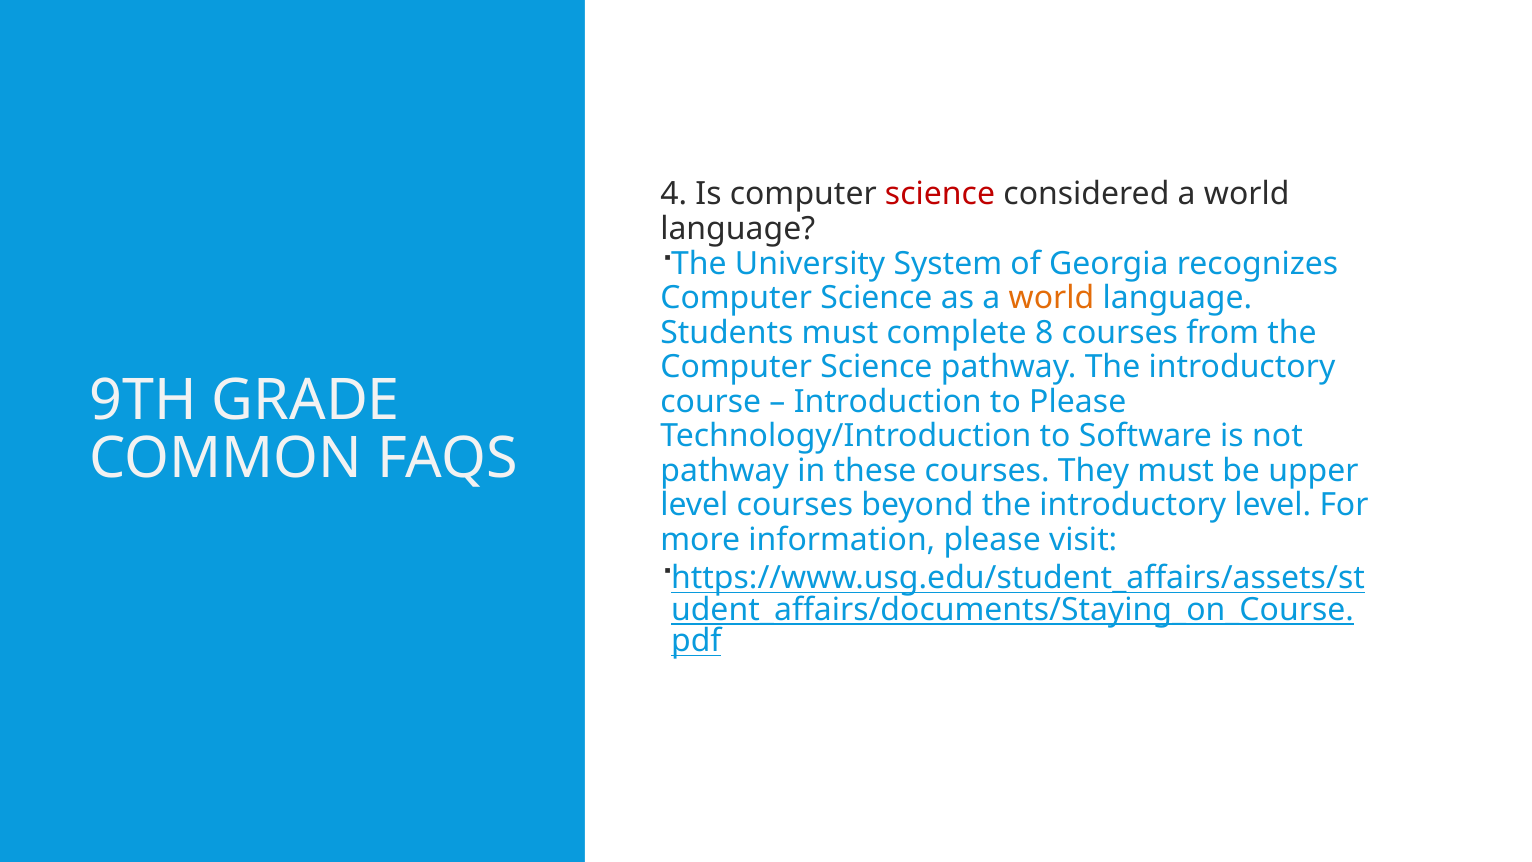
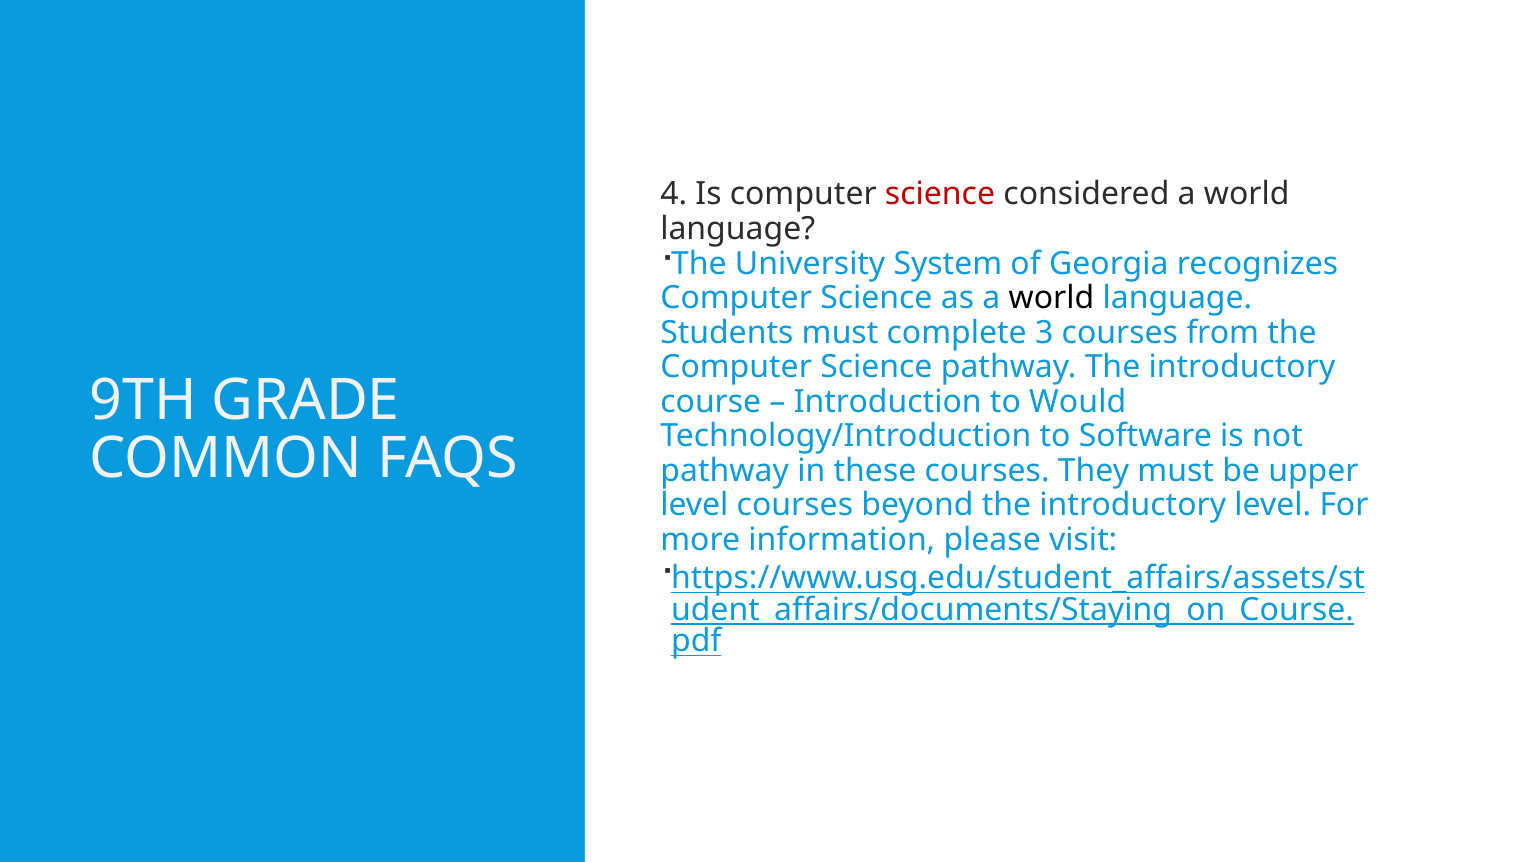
world at (1051, 298) colour: orange -> black
8: 8 -> 3
to Please: Please -> Would
